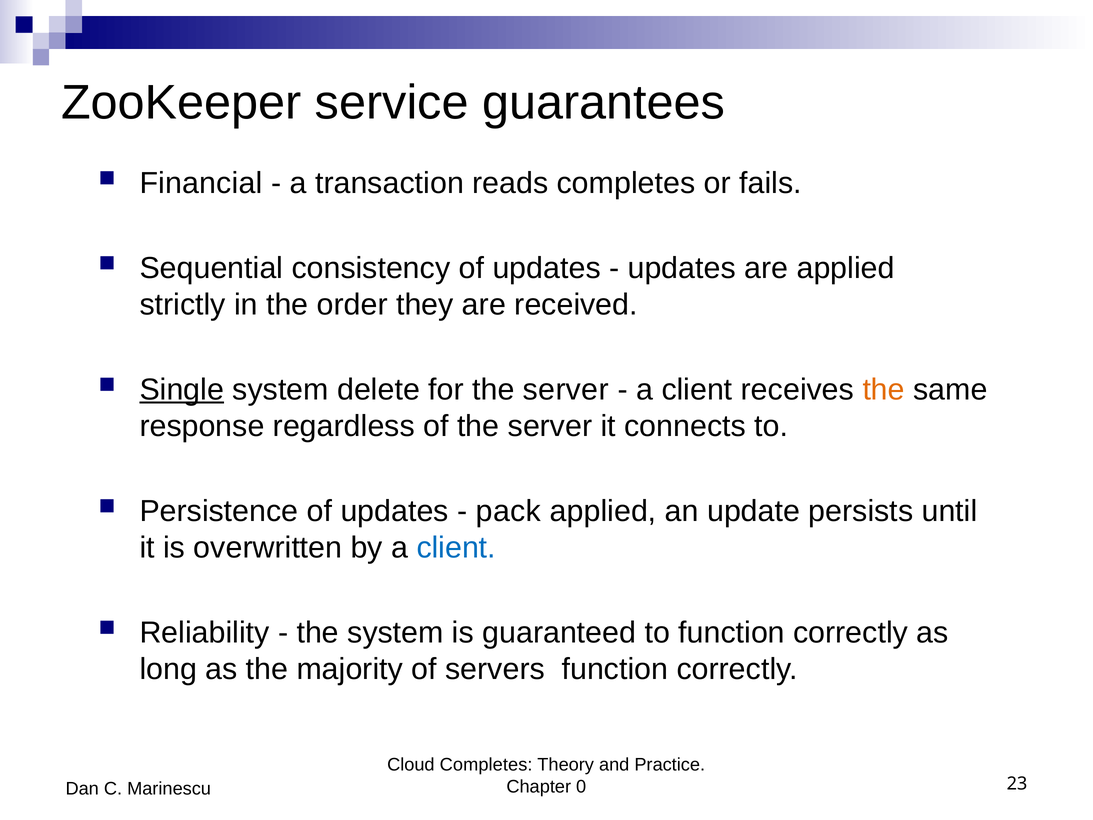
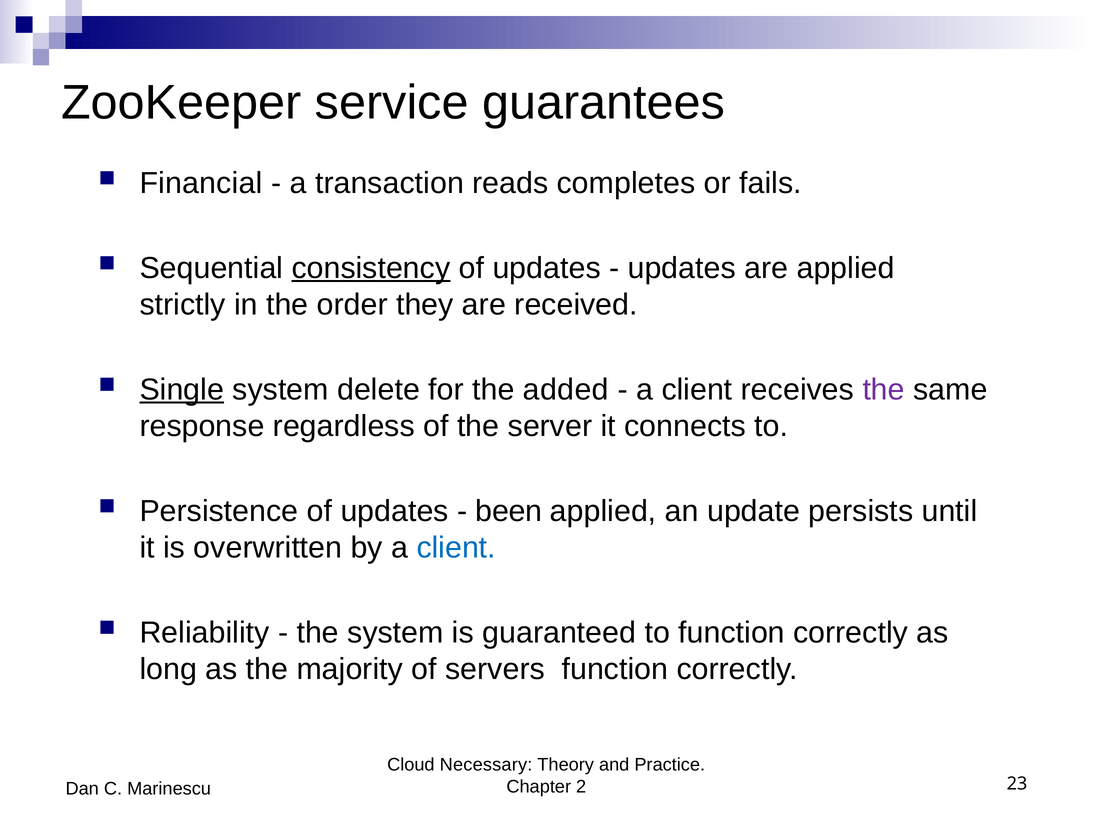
consistency underline: none -> present
for the server: server -> added
the at (884, 389) colour: orange -> purple
pack: pack -> been
Cloud Completes: Completes -> Necessary
0: 0 -> 2
